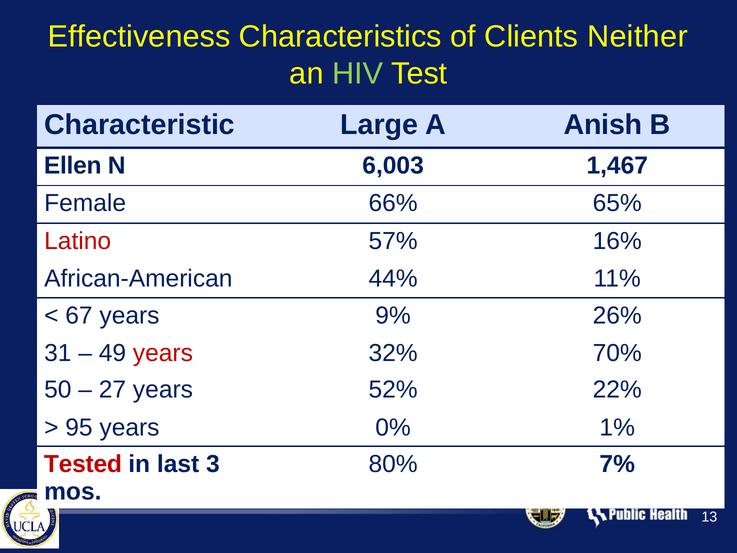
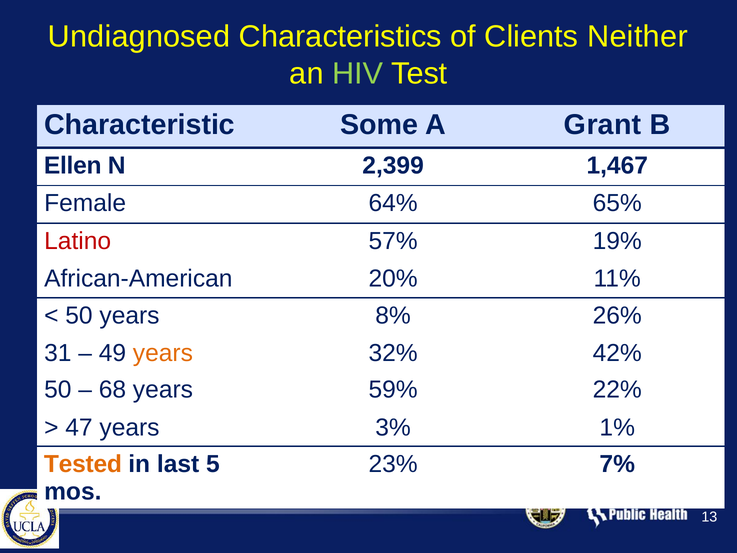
Effectiveness: Effectiveness -> Undiagnosed
Large: Large -> Some
Anish: Anish -> Grant
6,003: 6,003 -> 2,399
66%: 66% -> 64%
16%: 16% -> 19%
44%: 44% -> 20%
67 at (79, 315): 67 -> 50
9%: 9% -> 8%
years at (163, 353) colour: red -> orange
70%: 70% -> 42%
27: 27 -> 68
52%: 52% -> 59%
95: 95 -> 47
0%: 0% -> 3%
Tested colour: red -> orange
3: 3 -> 5
80%: 80% -> 23%
